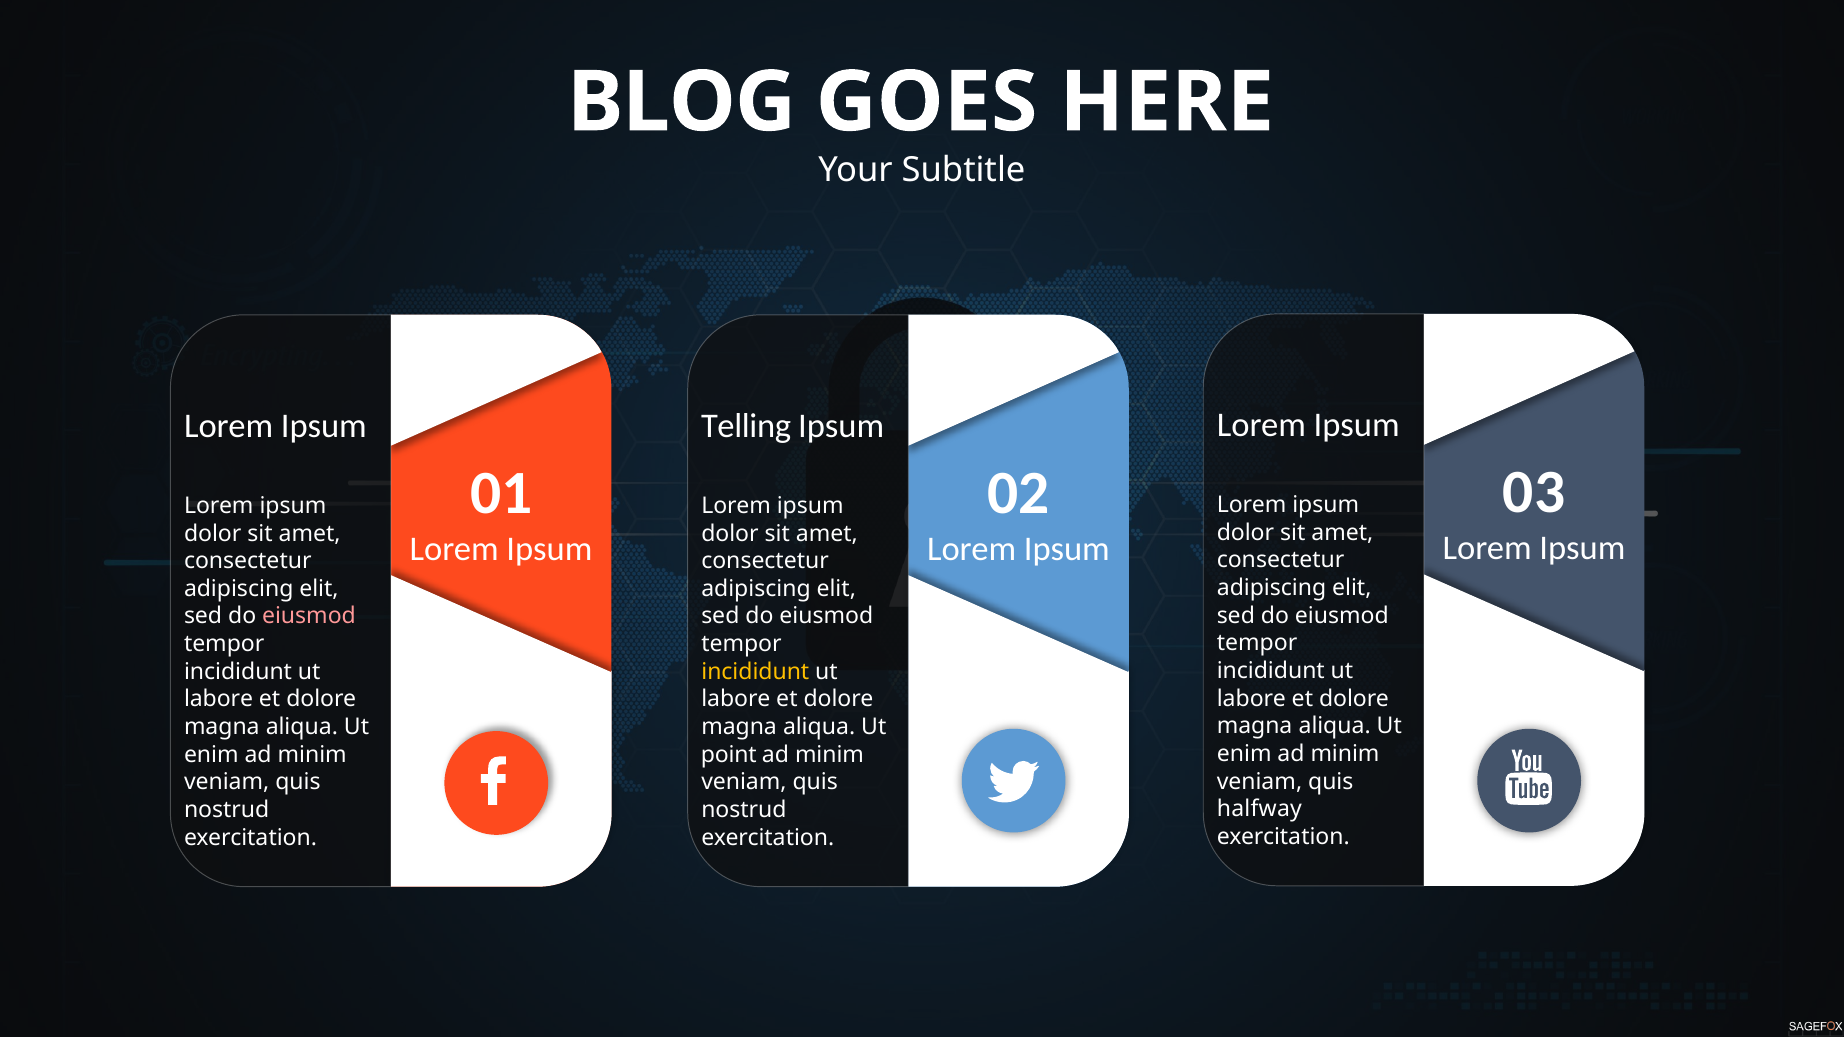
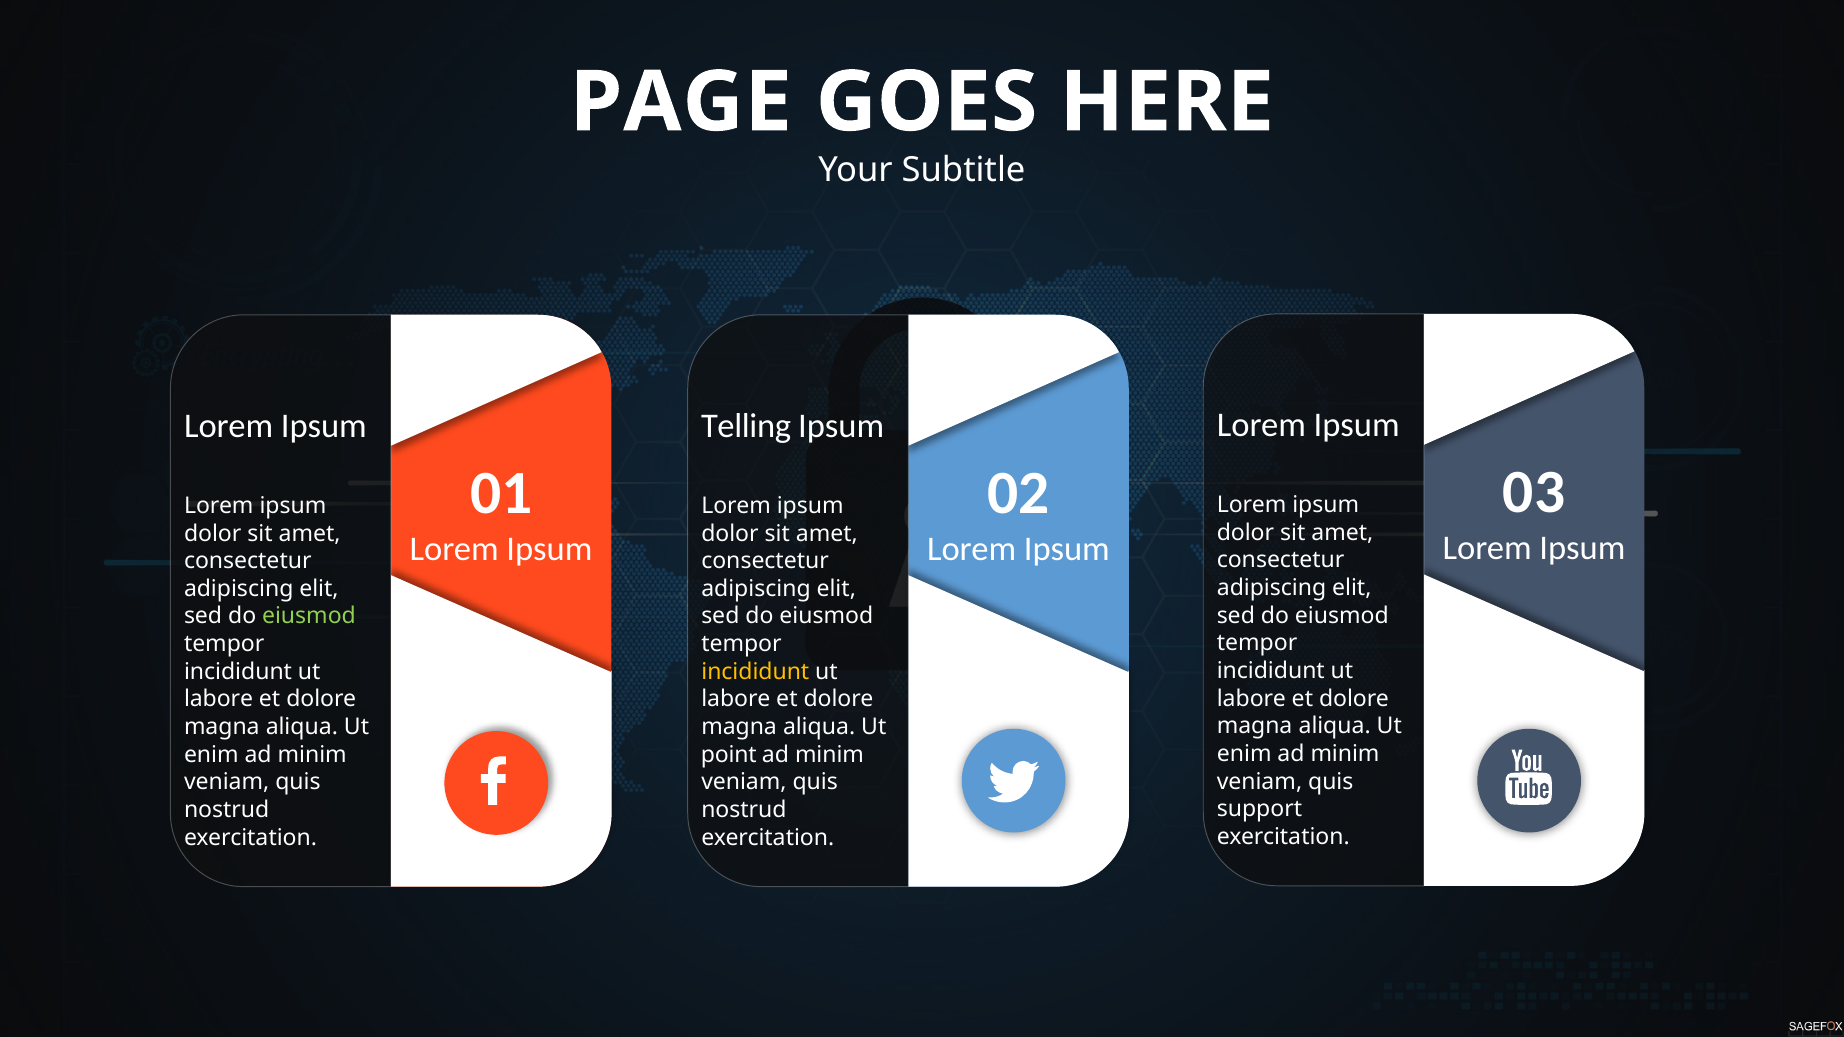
BLOG: BLOG -> PAGE
eiusmod at (309, 617) colour: pink -> light green
halfway: halfway -> support
